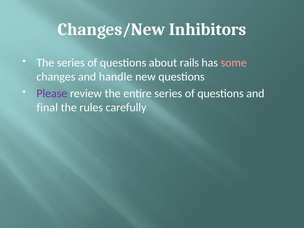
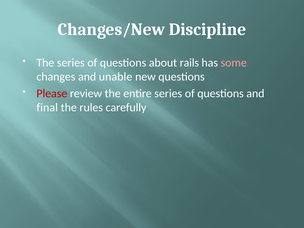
Inhibitors: Inhibitors -> Discipline
handle: handle -> unable
Please colour: purple -> red
